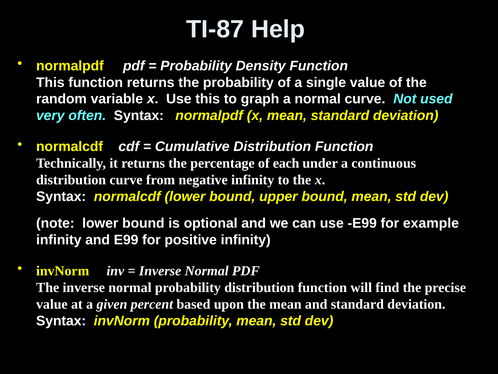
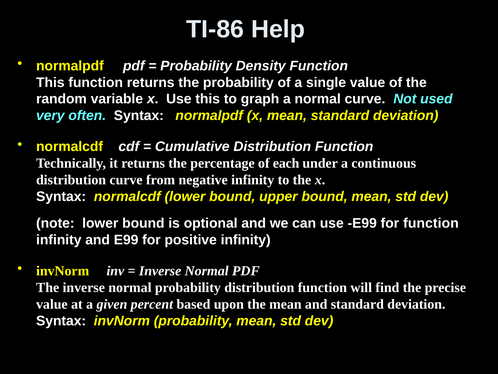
TI-87: TI-87 -> TI-86
for example: example -> function
